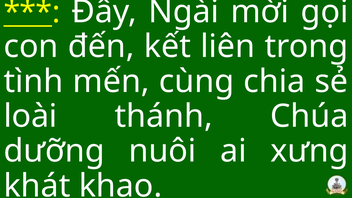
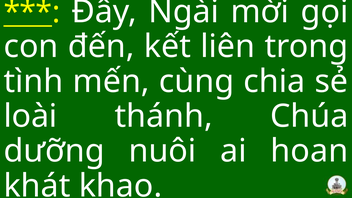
xưng: xưng -> hoan
